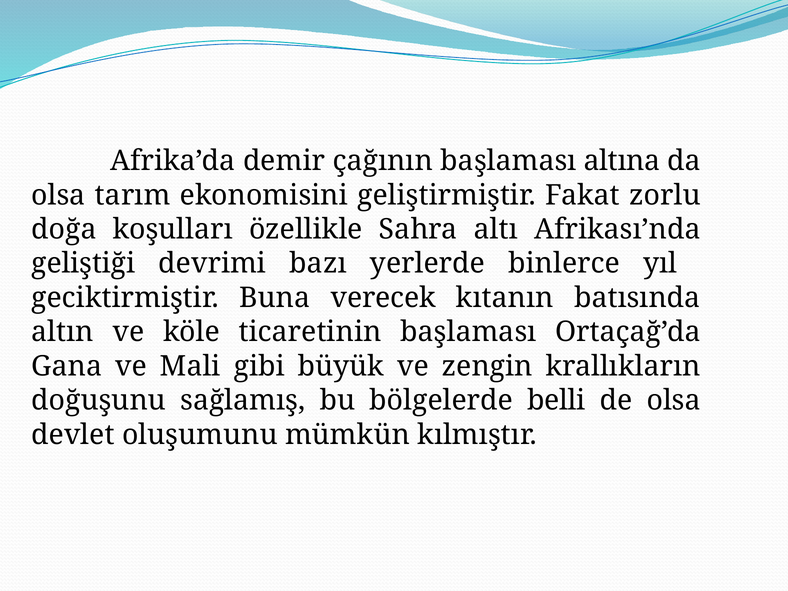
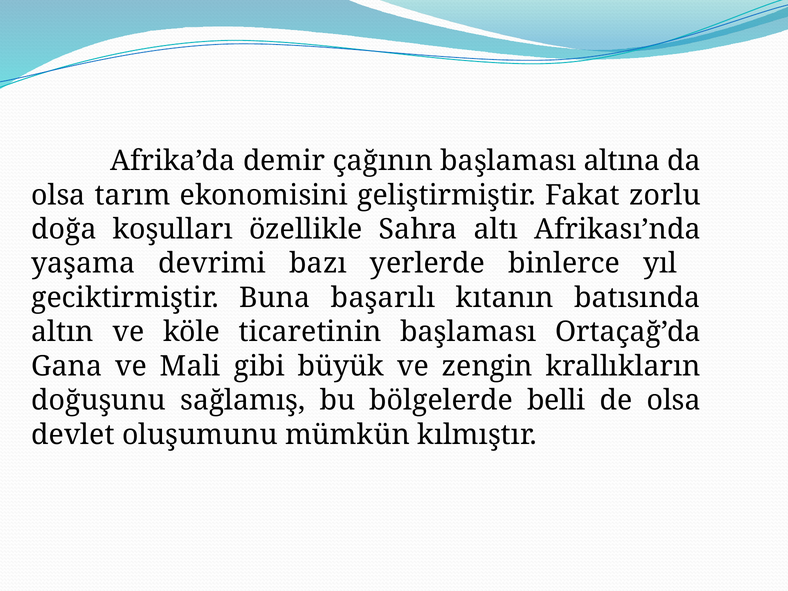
geliştiği: geliştiği -> yaşama
verecek: verecek -> başarılı
